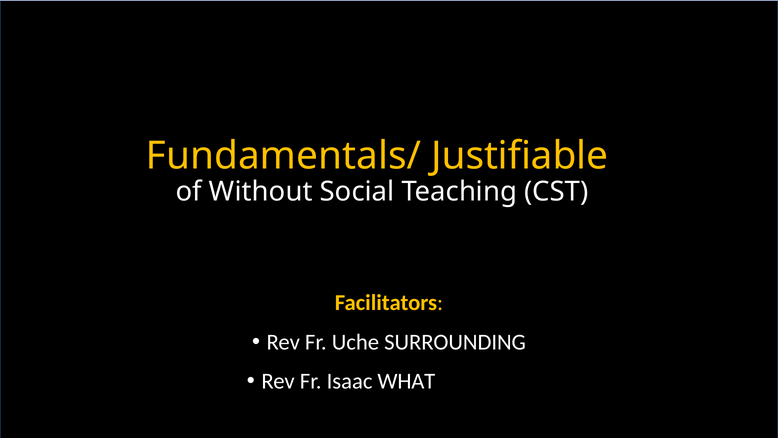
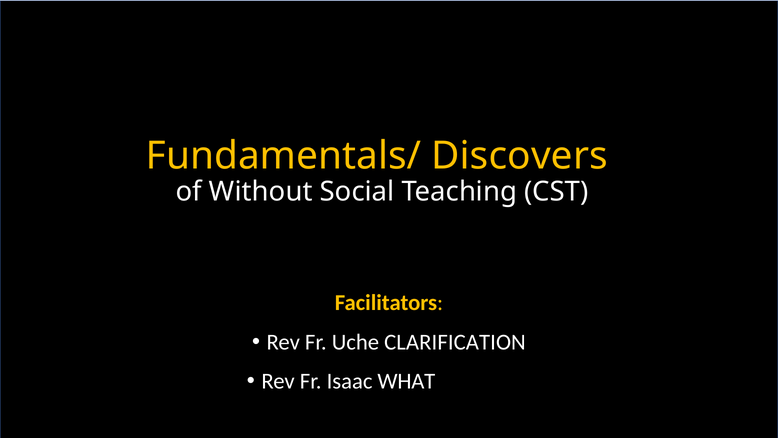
Justifiable: Justifiable -> Discovers
SURROUNDING: SURROUNDING -> CLARIFICATION
